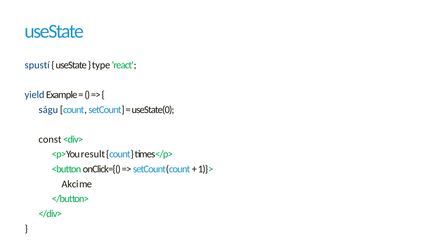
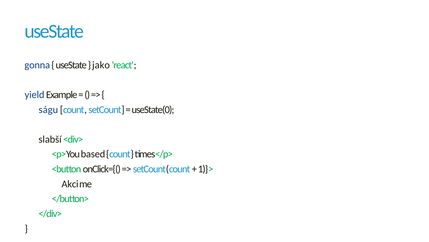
spustí: spustí -> gonna
type: type -> jako
const: const -> slabší
result: result -> based
